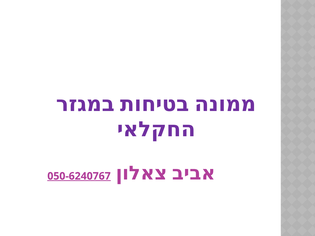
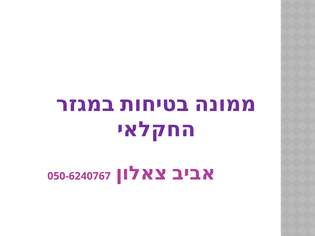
050-6240767 underline: present -> none
